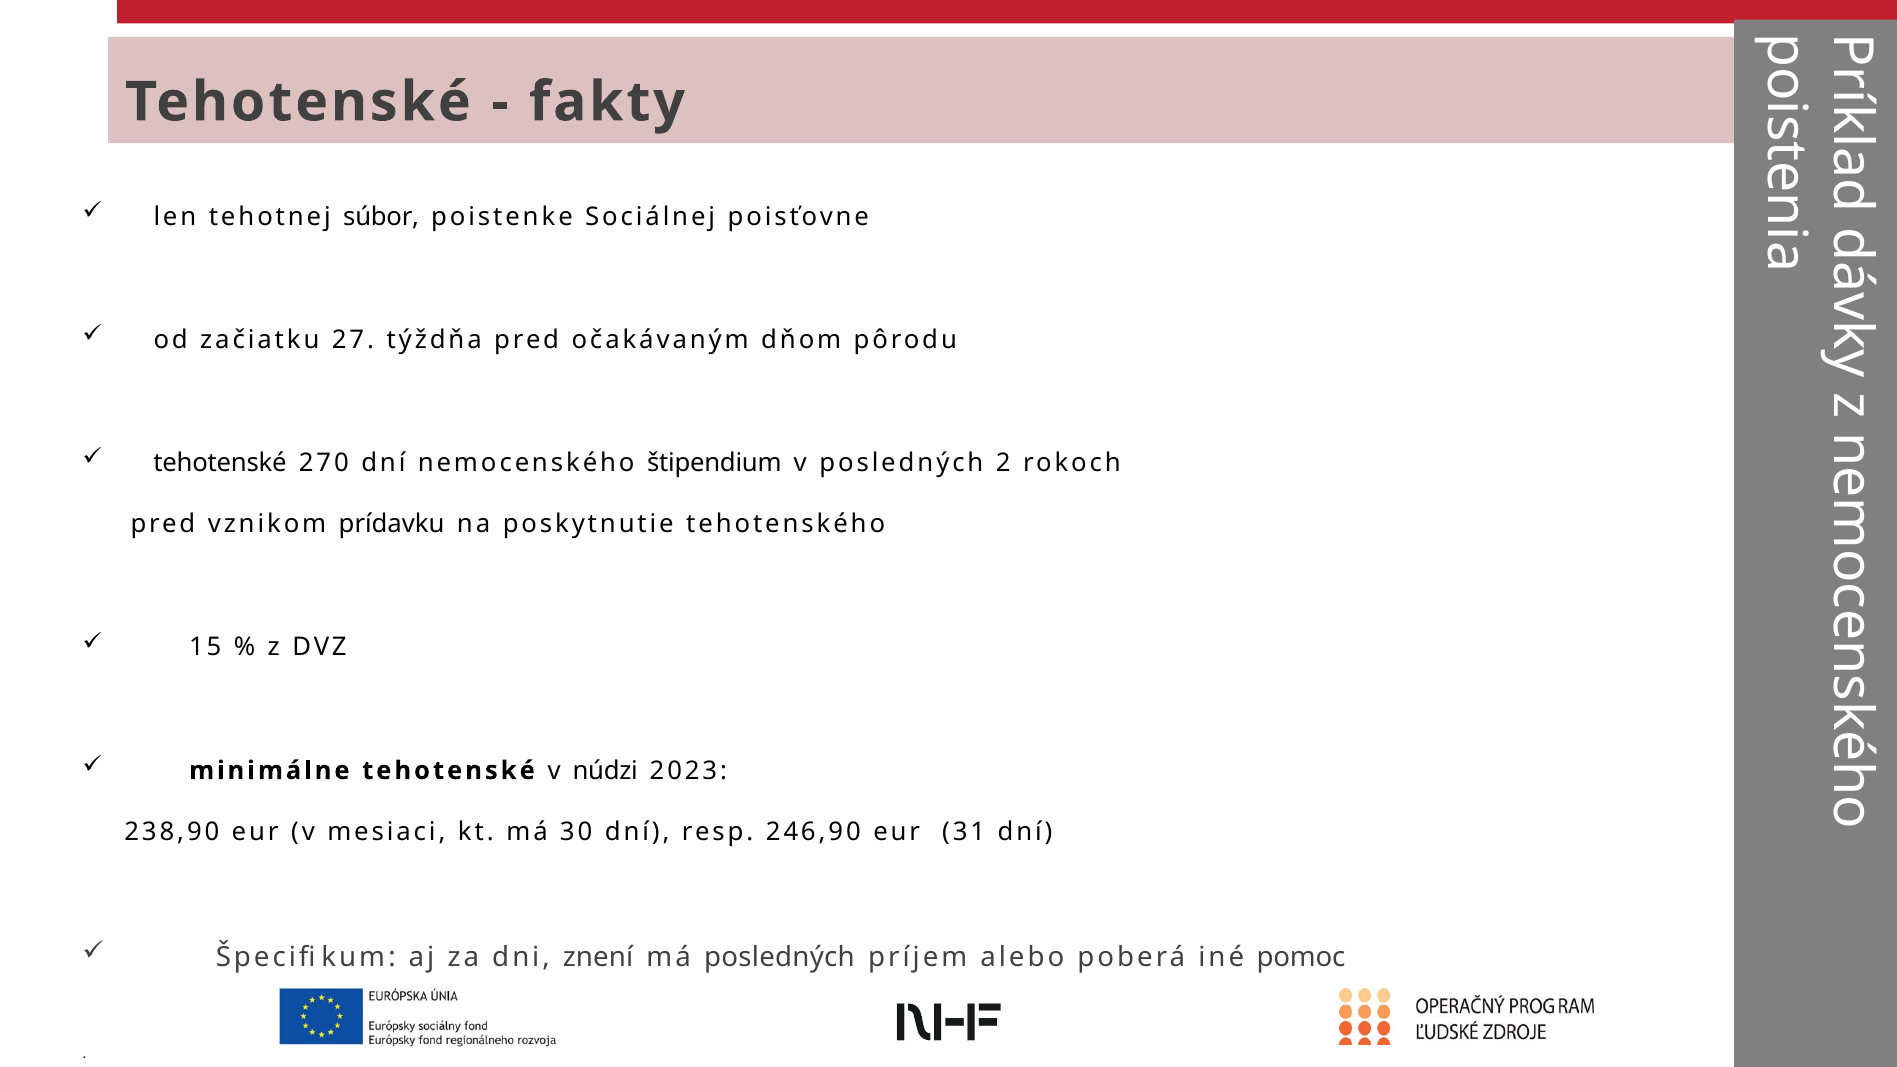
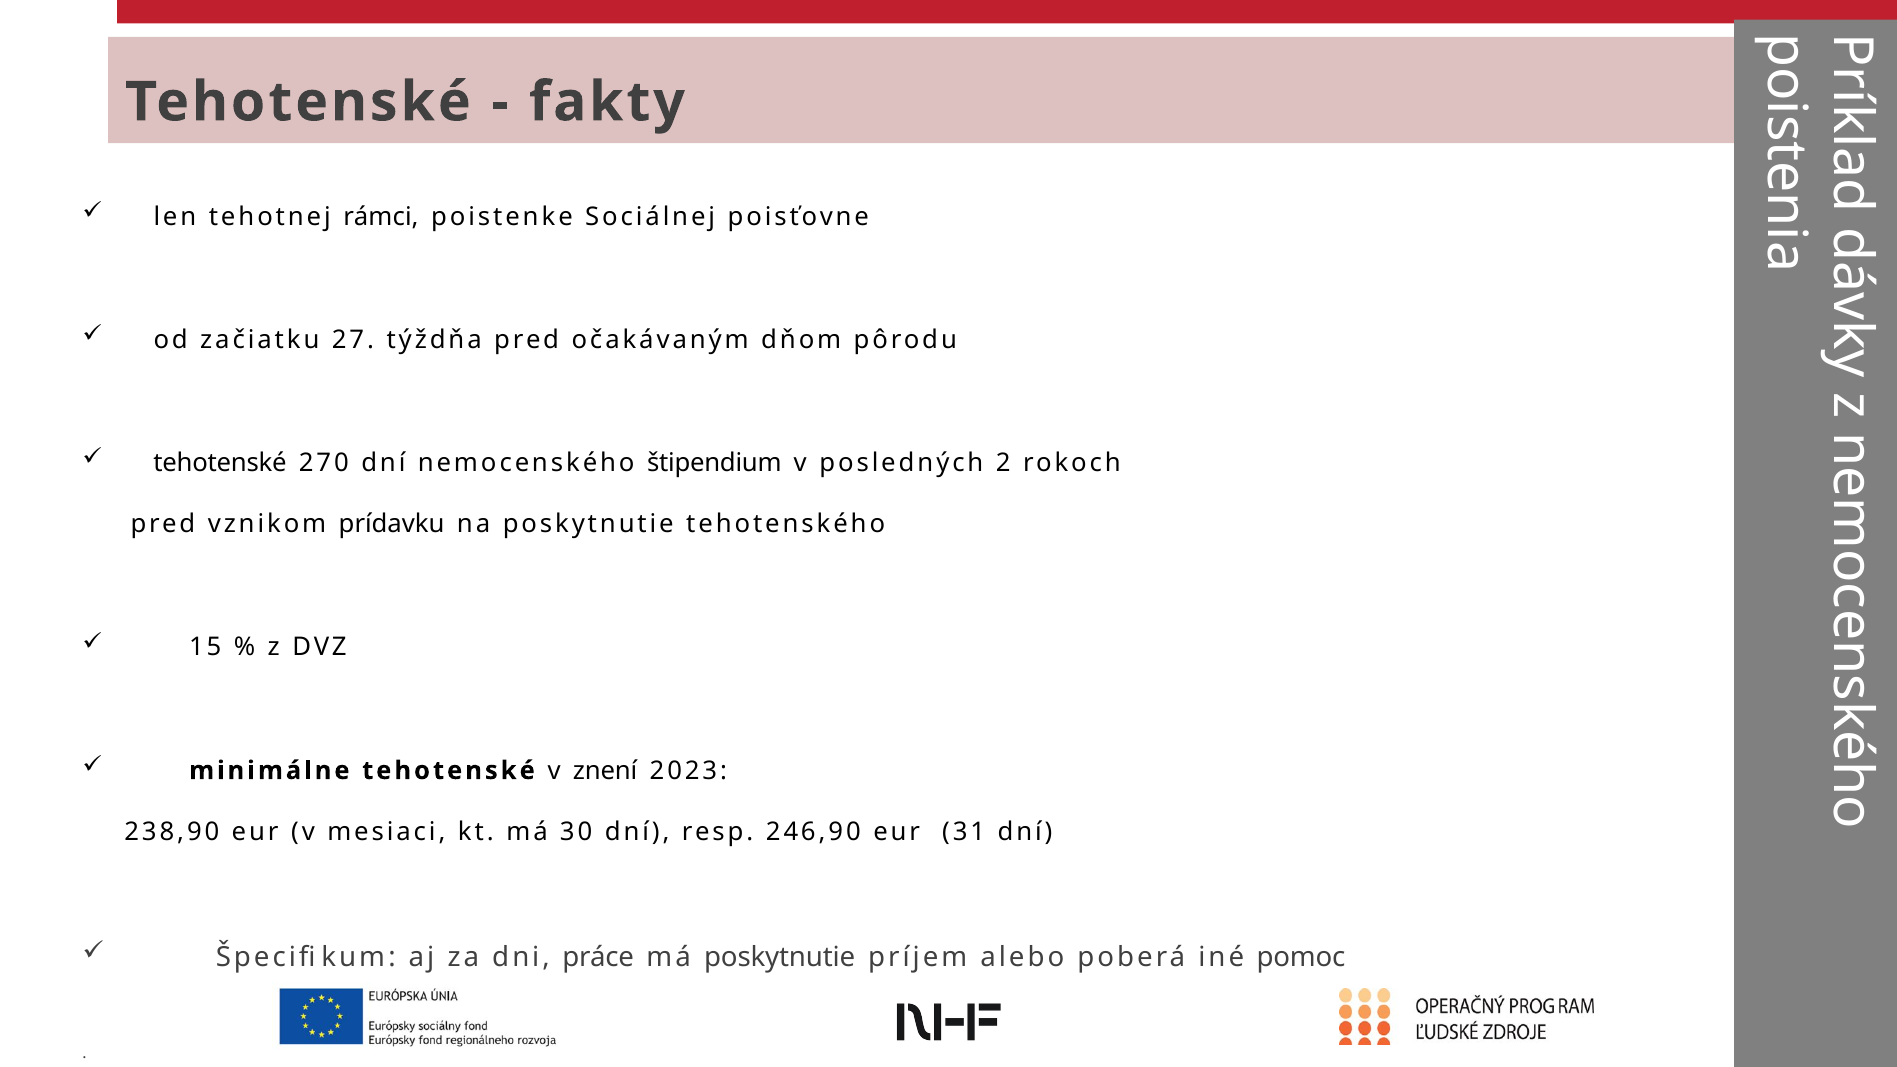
súbor: súbor -> rámci
núdzi: núdzi -> znení
znení: znení -> práce
má posledných: posledných -> poskytnutie
